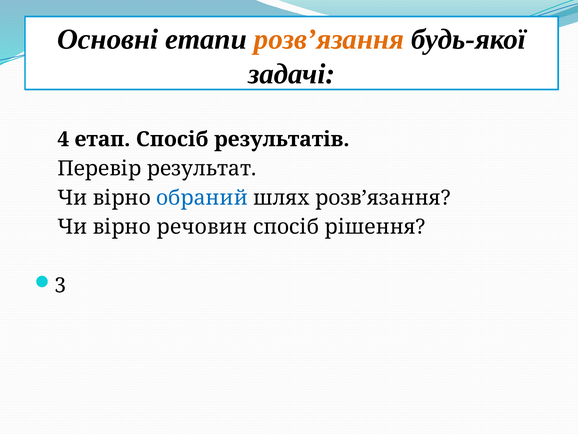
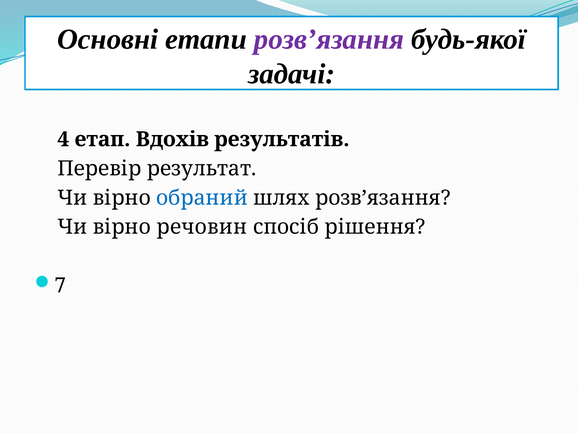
розв’язання at (329, 39) colour: orange -> purple
етап Спосіб: Спосіб -> Вдохів
3: 3 -> 7
